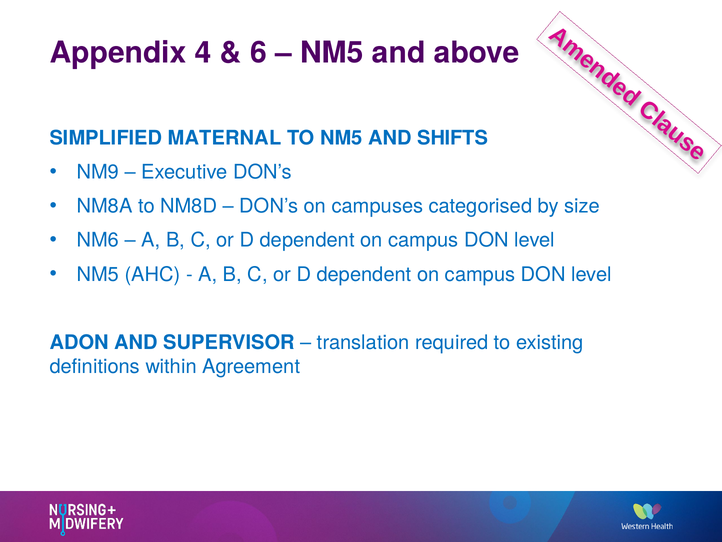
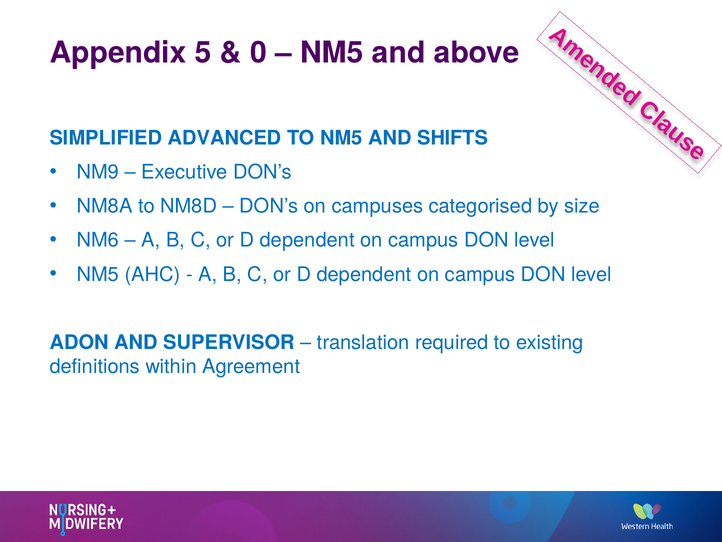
4: 4 -> 5
6: 6 -> 0
MATERNAL: MATERNAL -> ADVANCED
